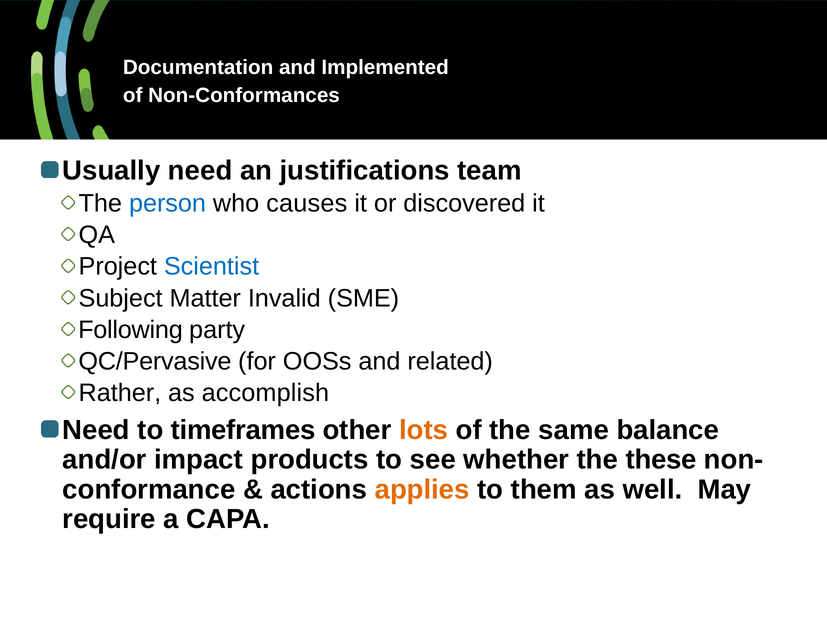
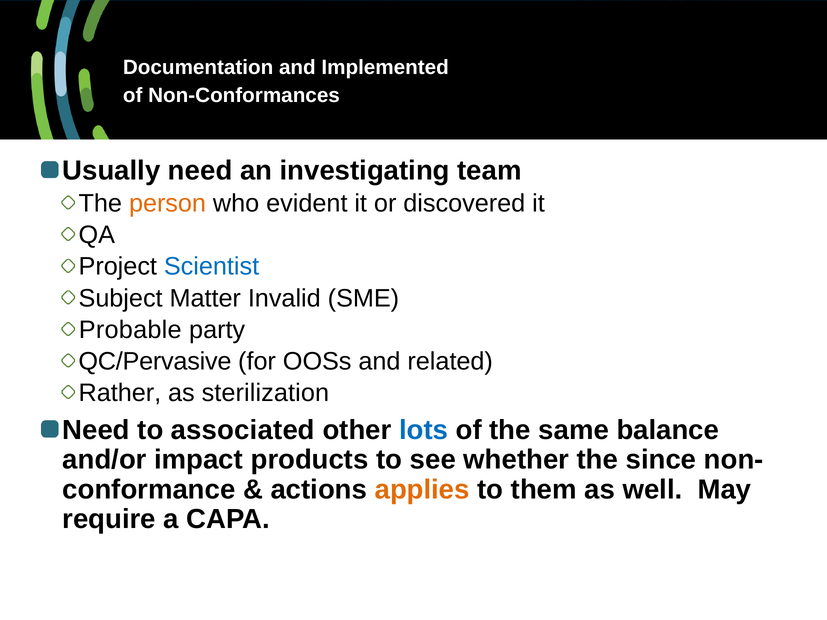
justifications: justifications -> investigating
person colour: blue -> orange
causes: causes -> evident
Following: Following -> Probable
accomplish: accomplish -> sterilization
timeframes: timeframes -> associated
lots colour: orange -> blue
these: these -> since
